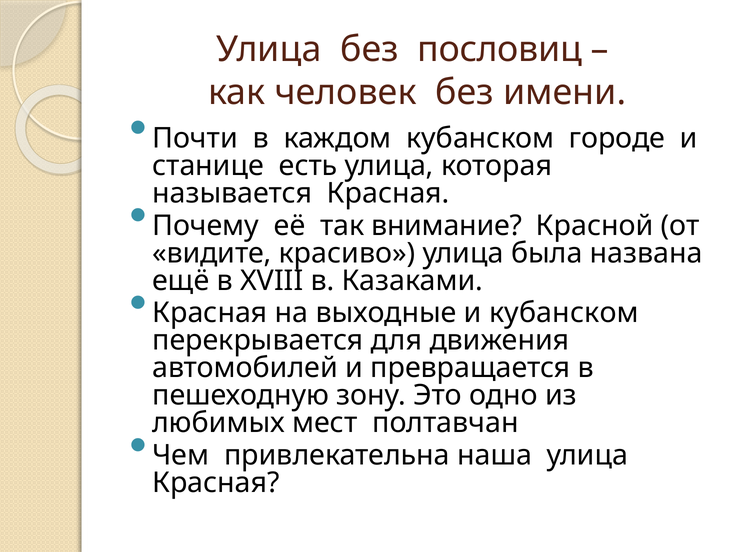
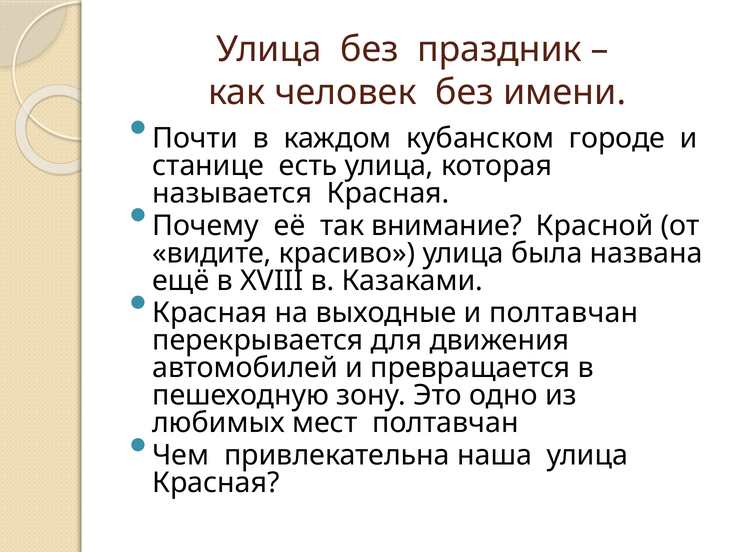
пословиц: пословиц -> праздник
и кубанском: кубанском -> полтавчан
